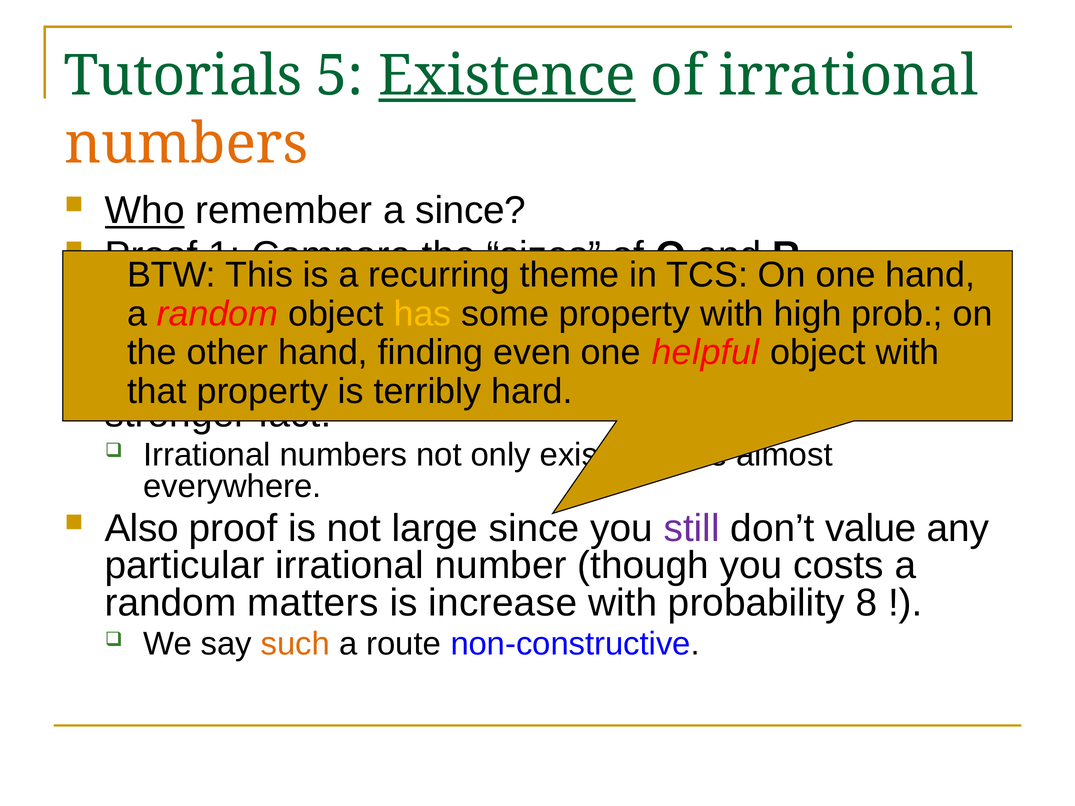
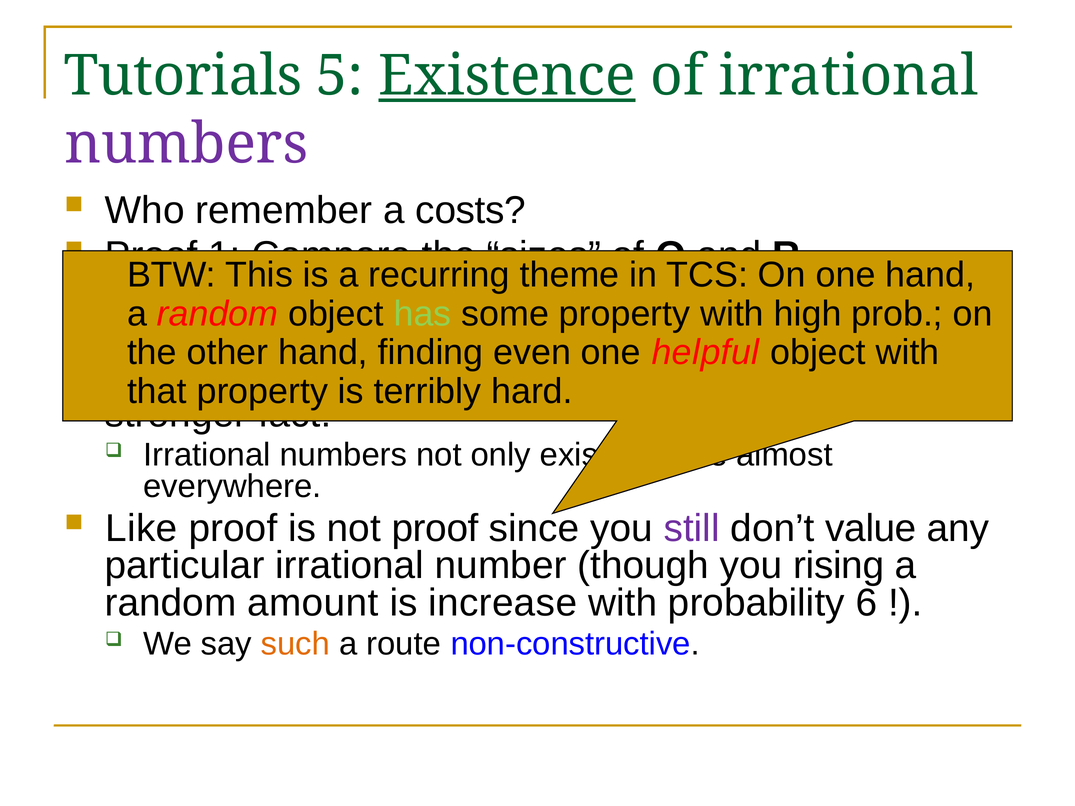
numbers at (186, 144) colour: orange -> purple
Who underline: present -> none
a since: since -> costs
has at (422, 314) colour: yellow -> light green
Also: Also -> Like
not large: large -> proof
costs: costs -> rising
matters: matters -> amount
8: 8 -> 6
